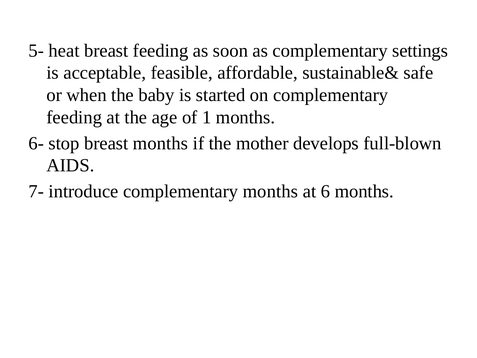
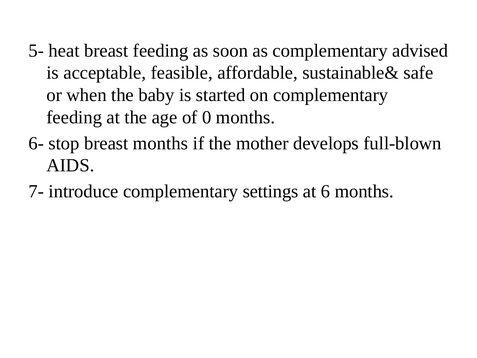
settings: settings -> advised
1: 1 -> 0
complementary months: months -> settings
